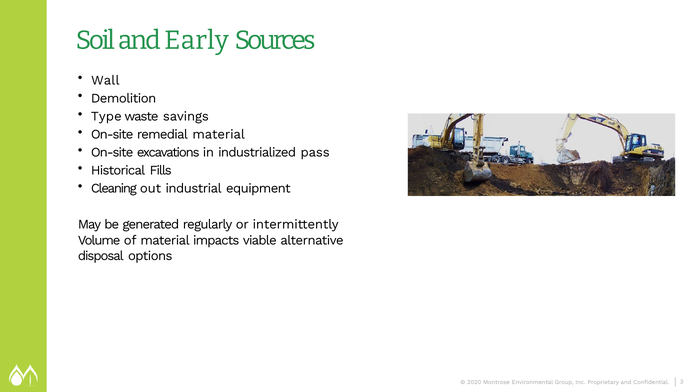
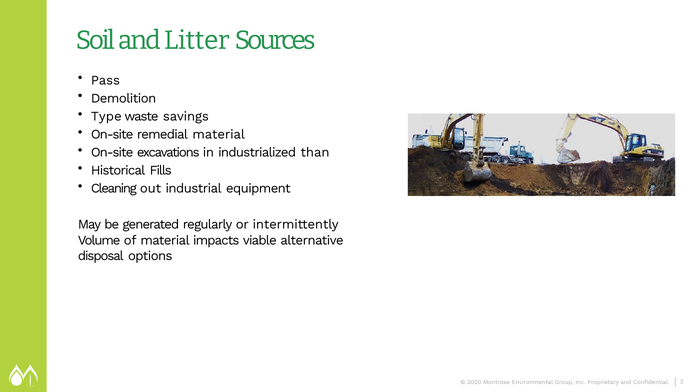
Early: Early -> Litter
Wall: Wall -> Pass
pass: pass -> than
